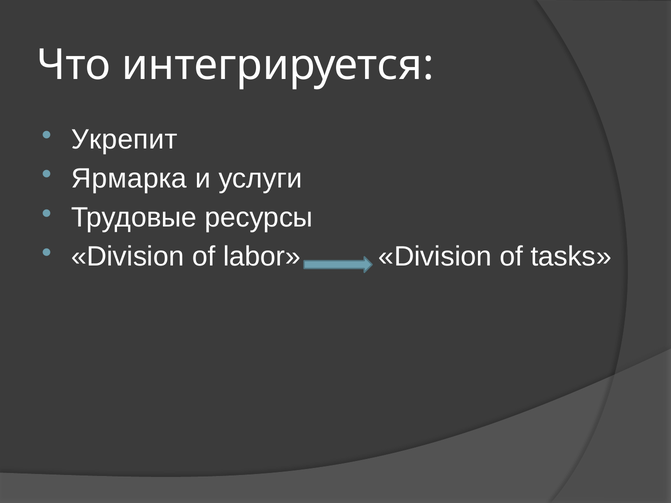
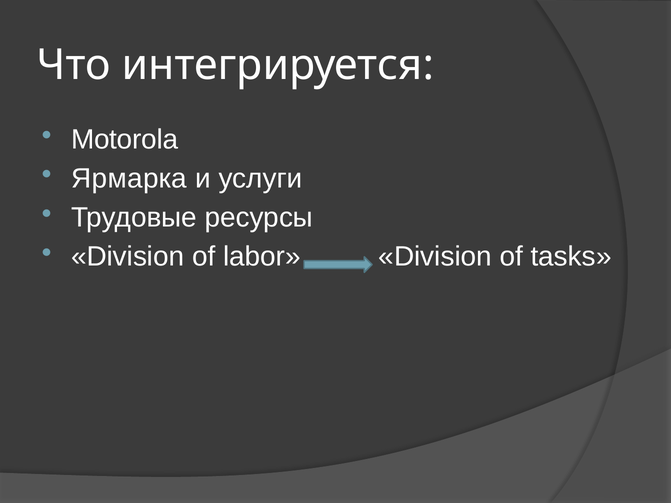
Укрепит: Укрепит -> Motorola
